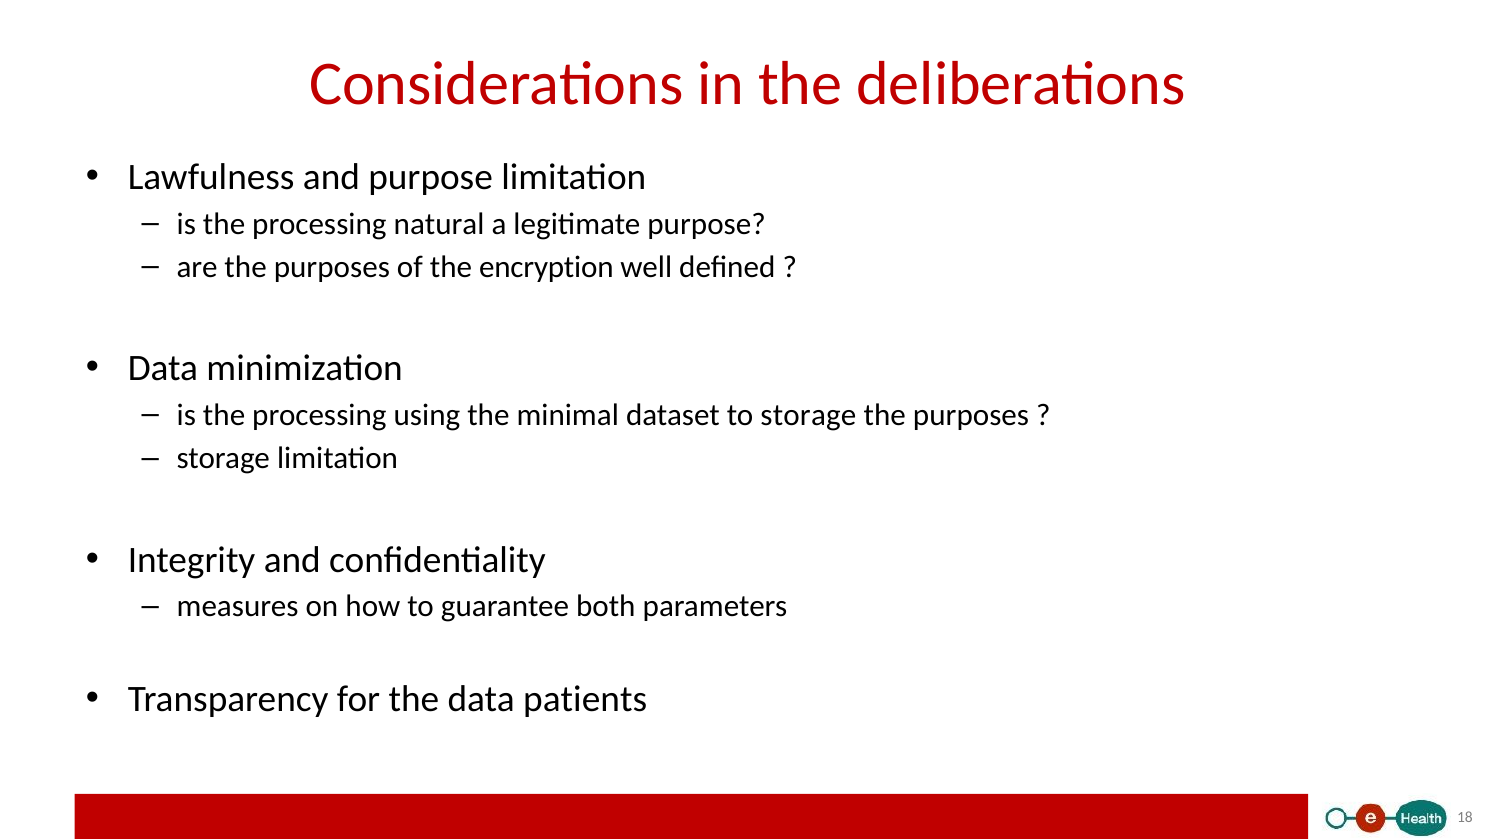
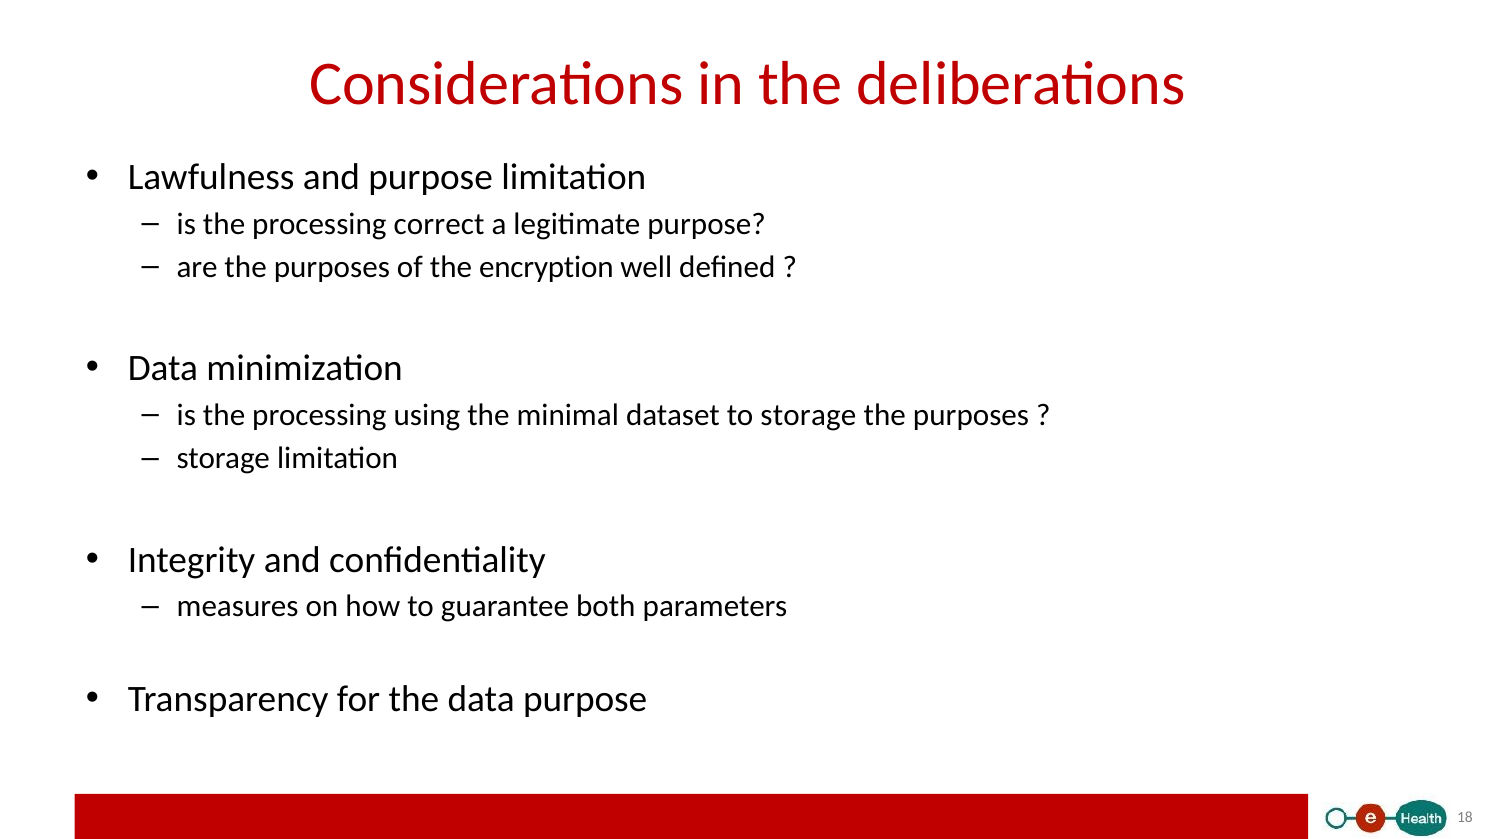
natural: natural -> correct
data patients: patients -> purpose
